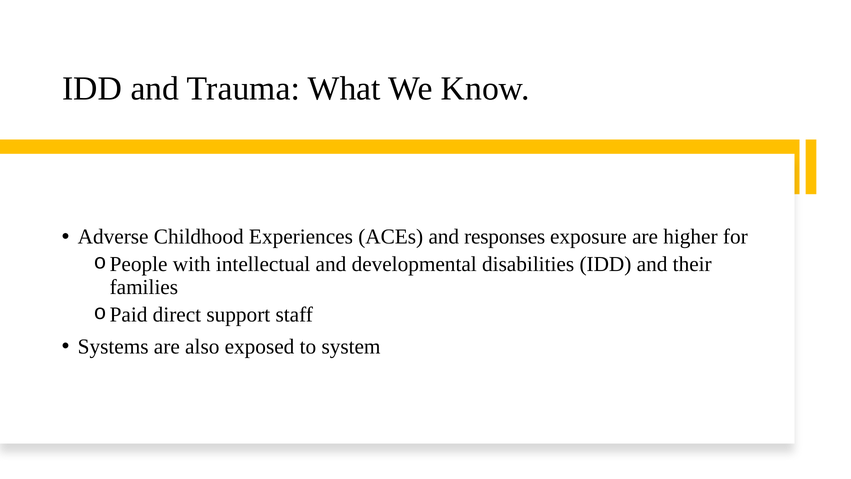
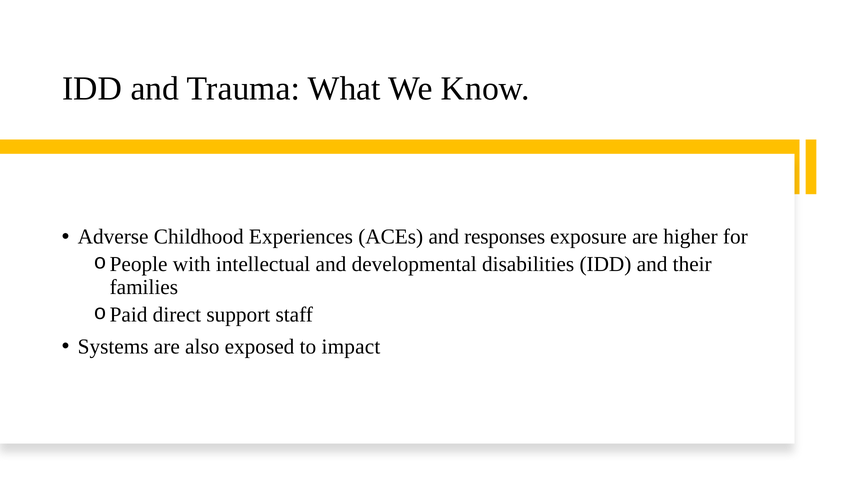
system: system -> impact
